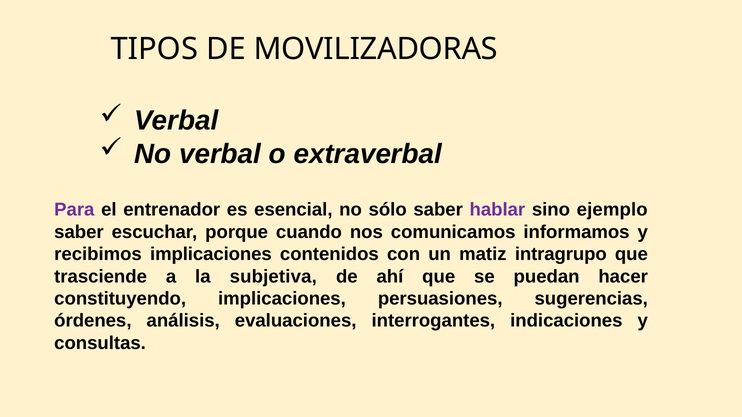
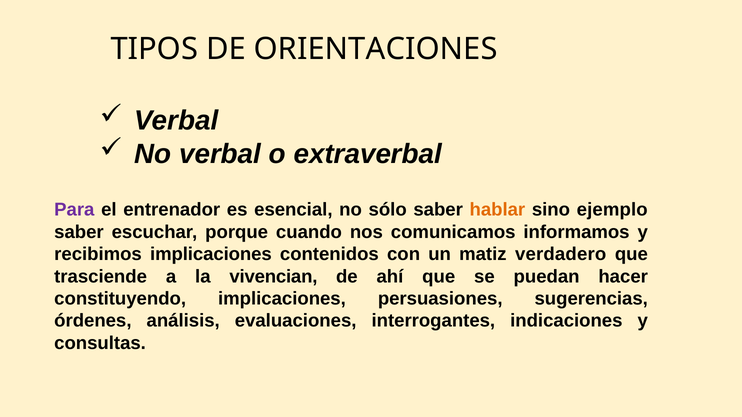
MOVILIZADORAS: MOVILIZADORAS -> ORIENTACIONES
hablar colour: purple -> orange
intragrupo: intragrupo -> verdadero
subjetiva: subjetiva -> vivencian
